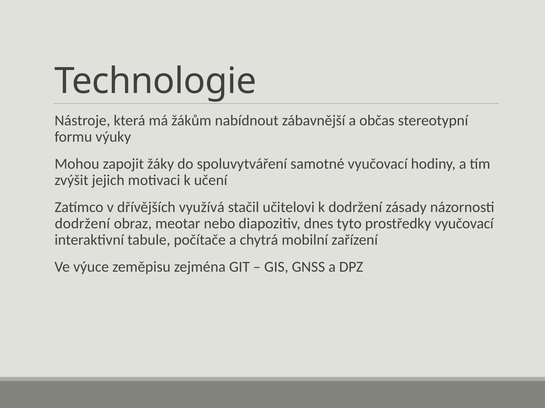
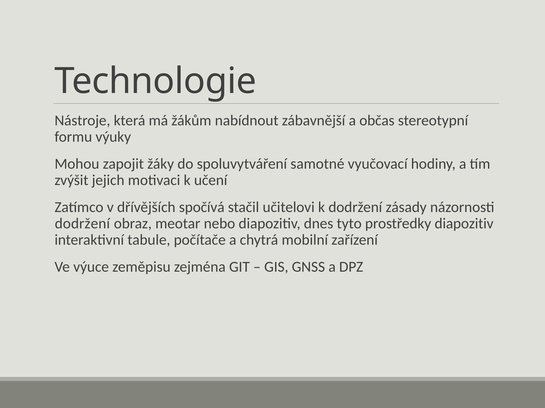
využívá: využívá -> spočívá
prostředky vyučovací: vyučovací -> diapozitiv
